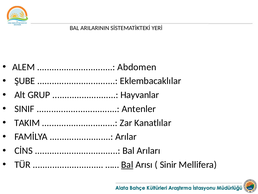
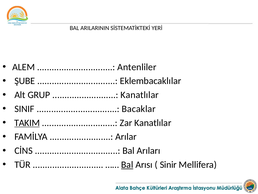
Abdomen: Abdomen -> Antenliler
Hayvanlar at (140, 95): Hayvanlar -> Kanatlılar
Antenler: Antenler -> Bacaklar
TAKIM underline: none -> present
